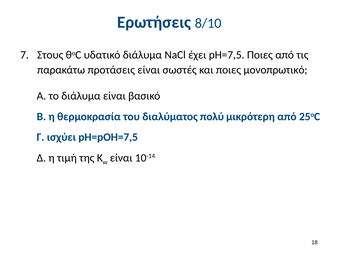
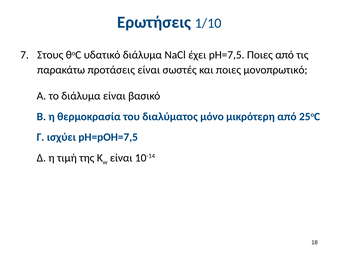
8/10: 8/10 -> 1/10
πολύ: πολύ -> μόνο
